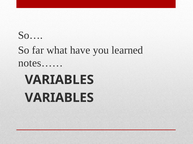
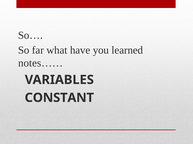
VARIABLES at (59, 98): VARIABLES -> CONSTANT
